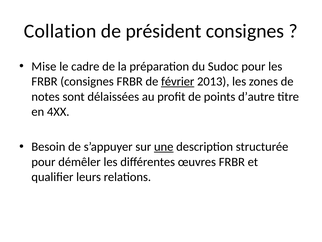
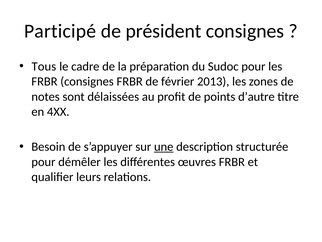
Collation: Collation -> Participé
Mise: Mise -> Tous
février underline: present -> none
